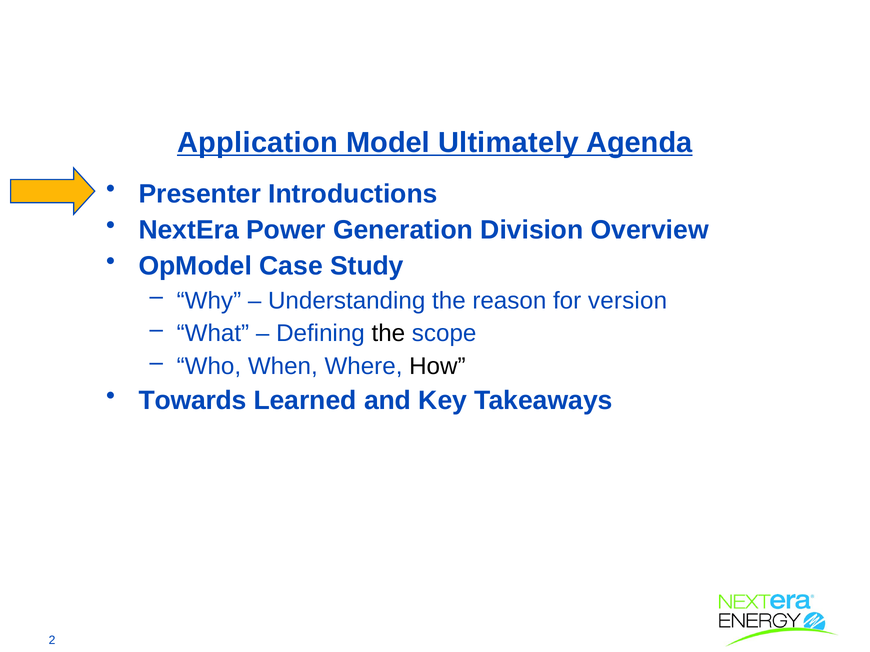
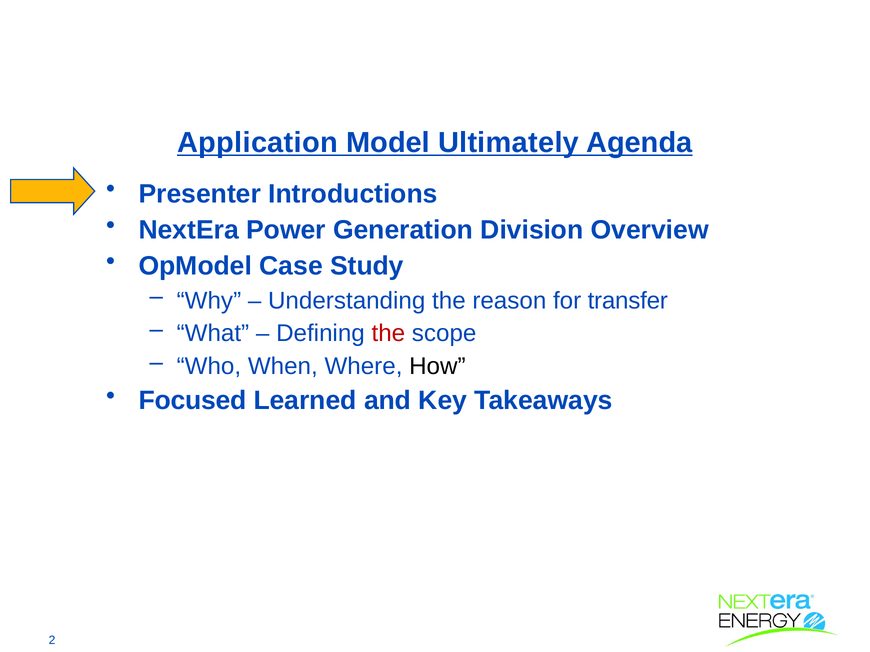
version: version -> transfer
the at (388, 334) colour: black -> red
Towards: Towards -> Focused
